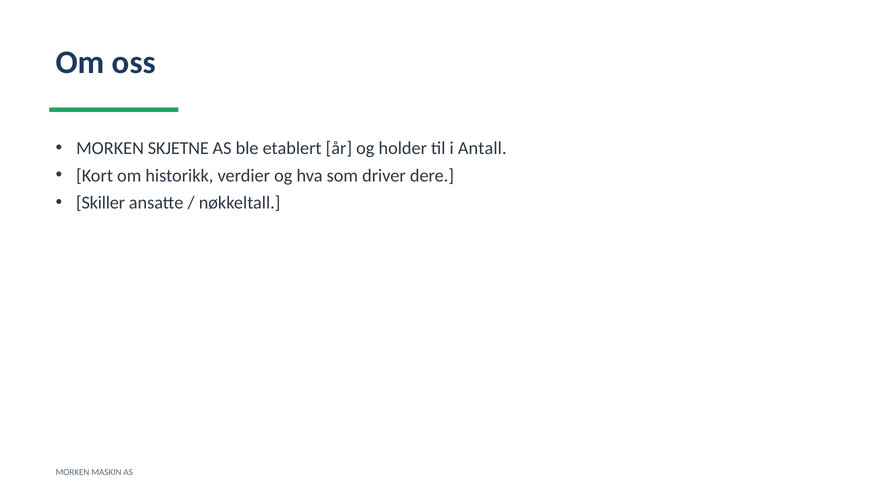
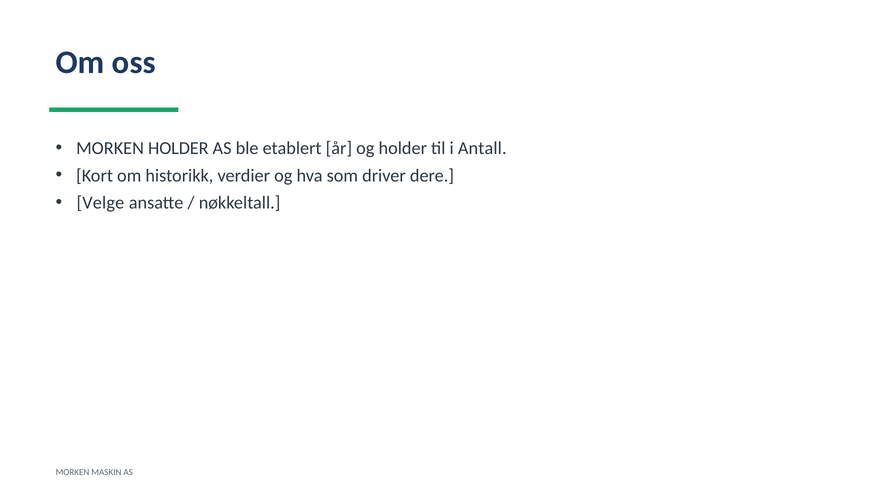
MORKEN SKJETNE: SKJETNE -> HOLDER
Skiller: Skiller -> Velge
